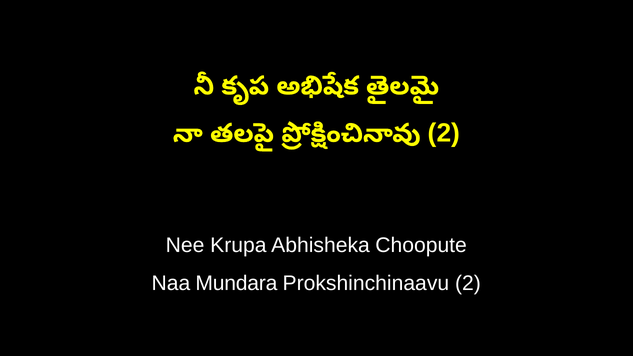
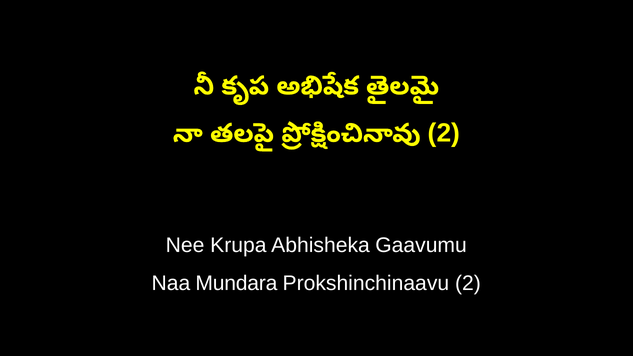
Choopute: Choopute -> Gaavumu
